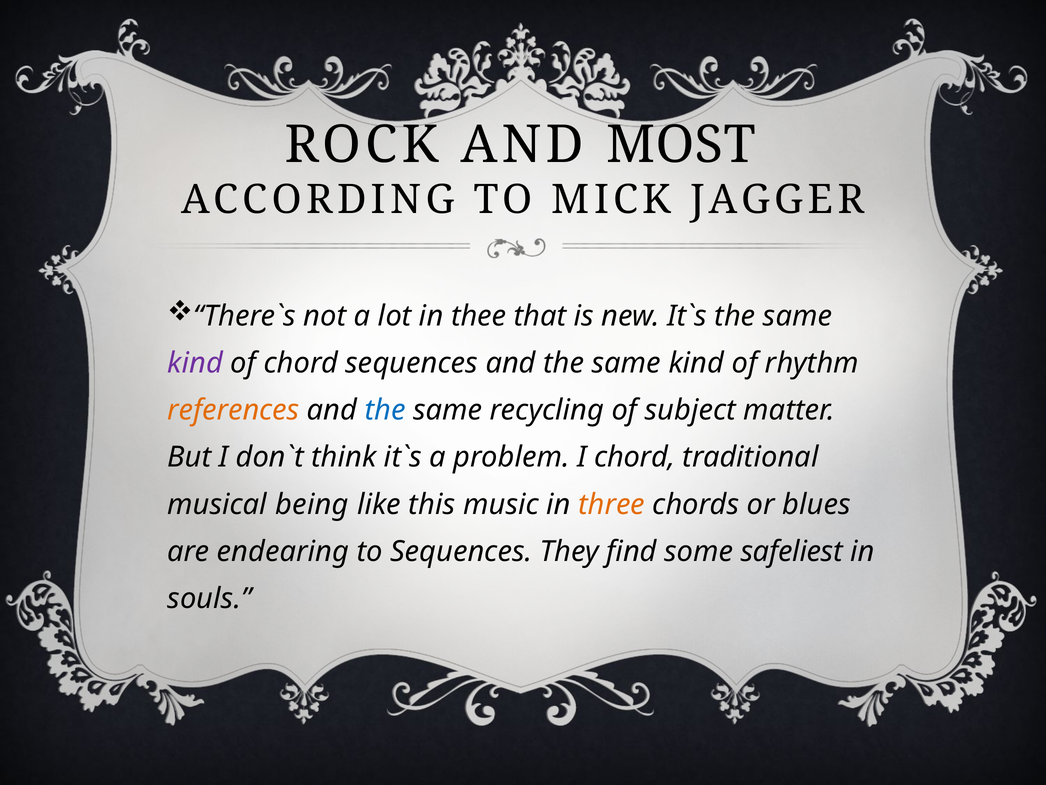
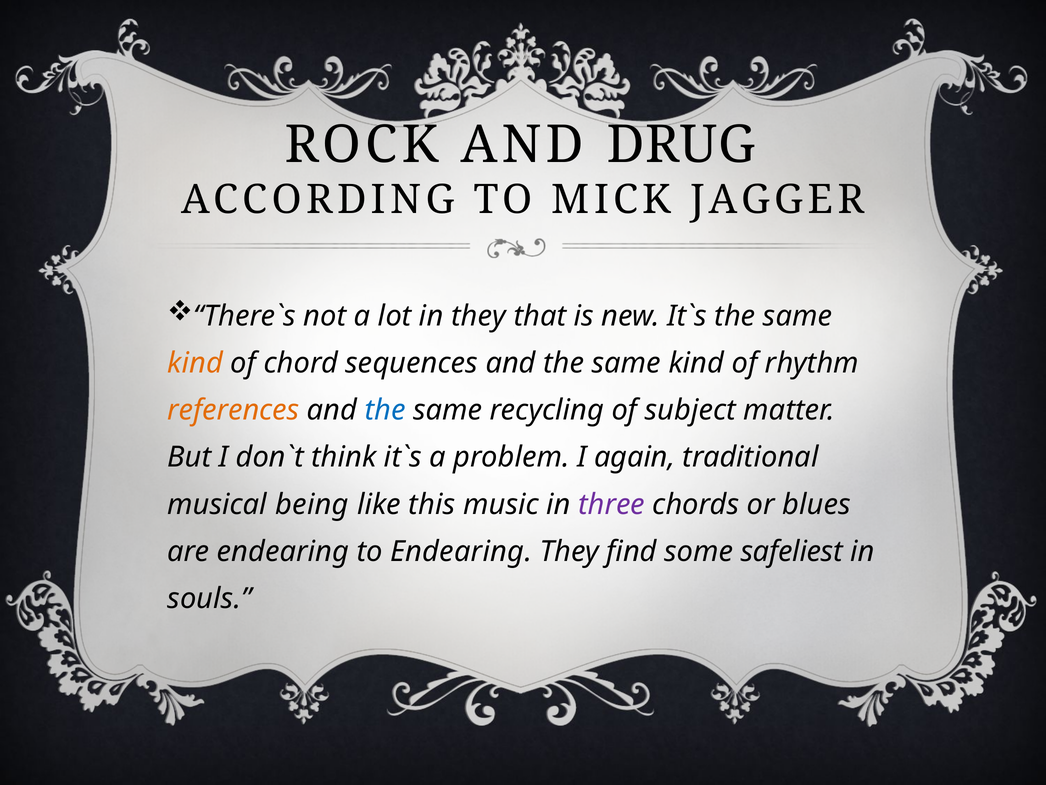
MOST: MOST -> DRUG
in thee: thee -> they
kind at (195, 363) colour: purple -> orange
I chord: chord -> again
three colour: orange -> purple
to Sequences: Sequences -> Endearing
